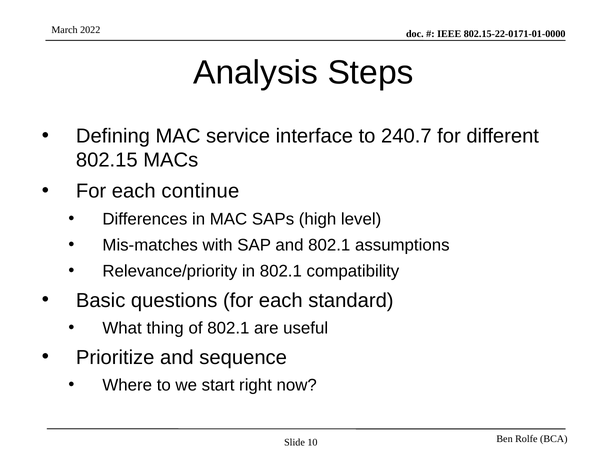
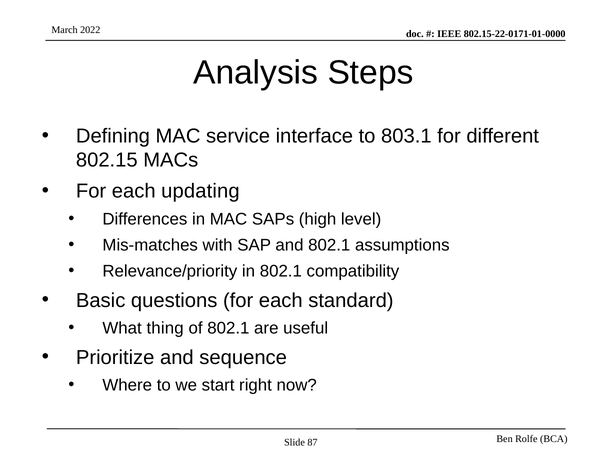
240.7: 240.7 -> 803.1
continue: continue -> updating
10: 10 -> 87
